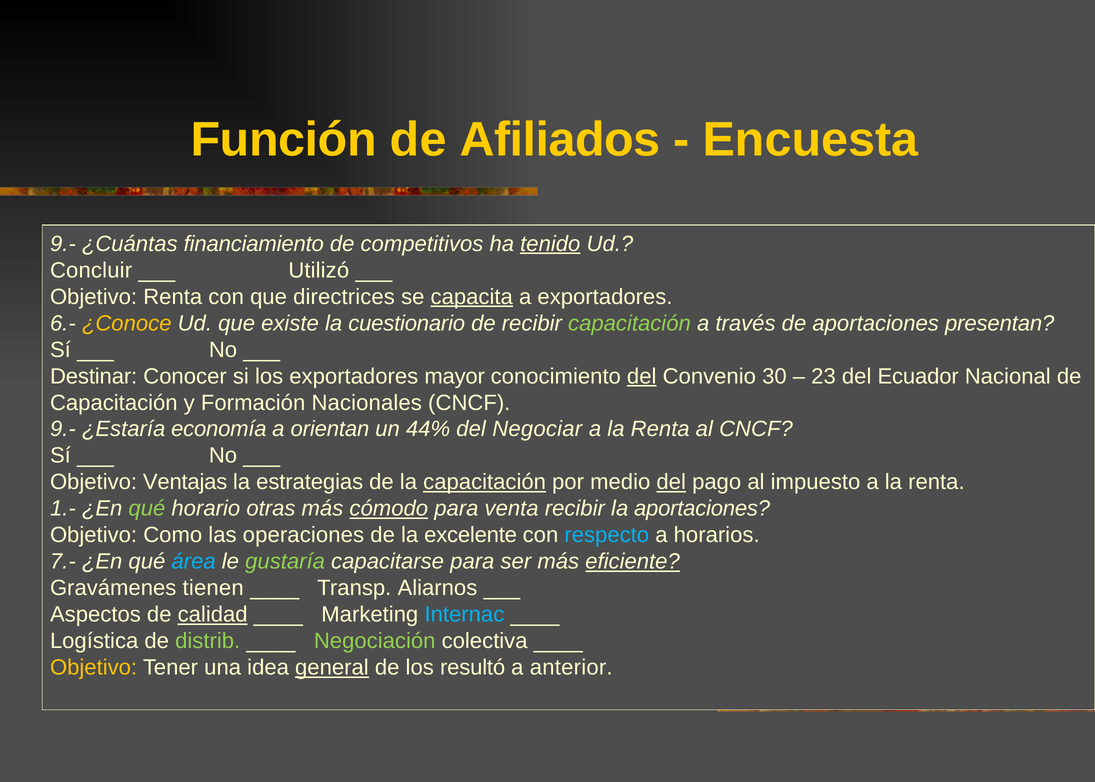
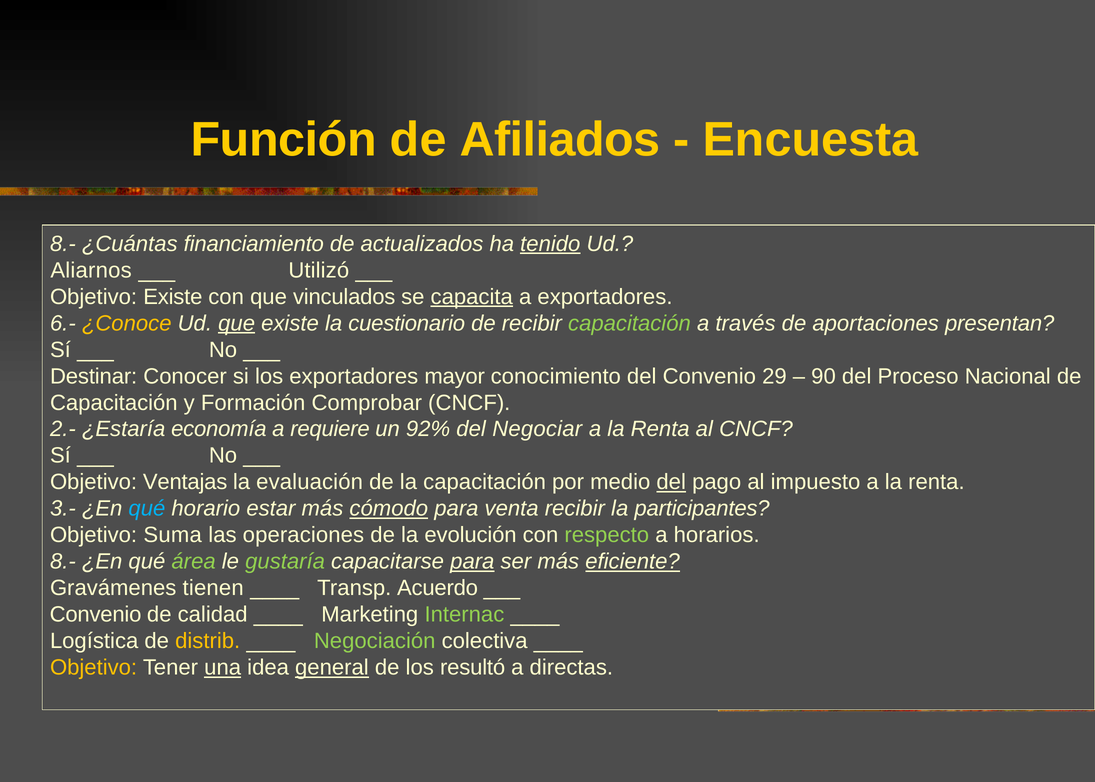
9.- at (63, 244): 9.- -> 8.-
competitivos: competitivos -> actualizados
Concluir: Concluir -> Aliarnos
Objetivo Renta: Renta -> Existe
directrices: directrices -> vinculados
que at (237, 323) underline: none -> present
del at (642, 376) underline: present -> none
30: 30 -> 29
23: 23 -> 90
Ecuador: Ecuador -> Proceso
Nacionales: Nacionales -> Comprobar
9.- at (63, 429): 9.- -> 2.-
orientan: orientan -> requiere
44%: 44% -> 92%
estrategias: estrategias -> evaluación
capacitación at (485, 482) underline: present -> none
1.-: 1.- -> 3.-
qué at (147, 509) colour: light green -> light blue
otras: otras -> estar
la aportaciones: aportaciones -> participantes
Como: Como -> Suma
excelente: excelente -> evolución
respecto colour: light blue -> light green
7.- at (63, 562): 7.- -> 8.-
área colour: light blue -> light green
para at (472, 562) underline: none -> present
Aliarnos: Aliarnos -> Acuerdo
Aspectos at (95, 615): Aspectos -> Convenio
calidad underline: present -> none
Internac colour: light blue -> light green
distrib colour: light green -> yellow
una underline: none -> present
anterior: anterior -> directas
